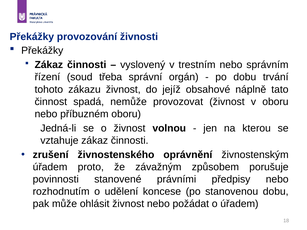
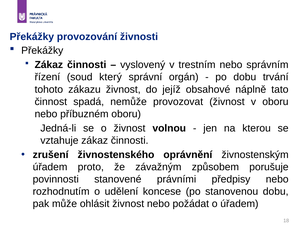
třeba: třeba -> který
